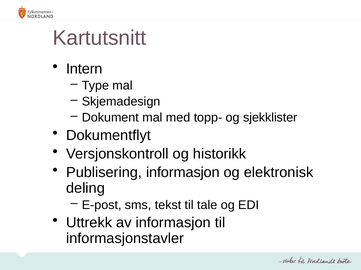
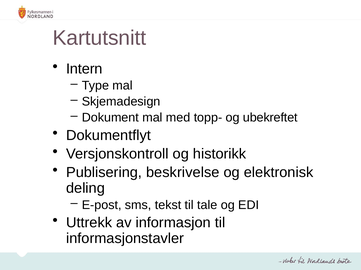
sjekklister: sjekklister -> ubekreftet
Publisering informasjon: informasjon -> beskrivelse
